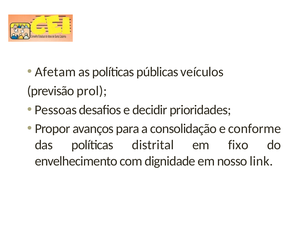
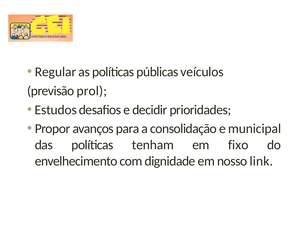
Afetam: Afetam -> Regular
Pessoas: Pessoas -> Estudos
conforme: conforme -> municipal
distrital: distrital -> tenham
